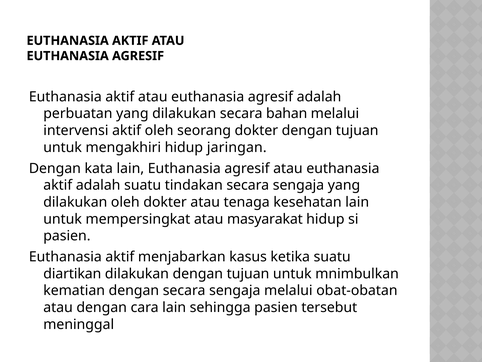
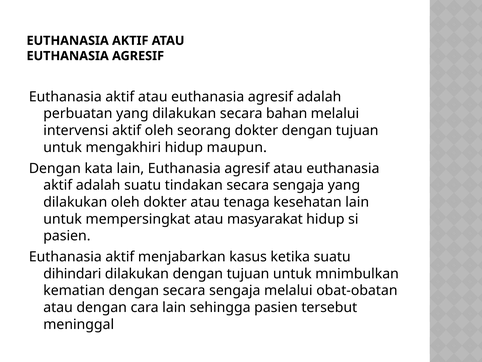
jaringan: jaringan -> maupun
diartikan: diartikan -> dihindari
